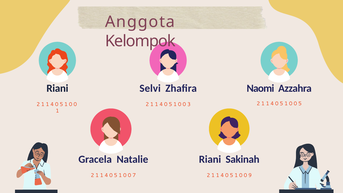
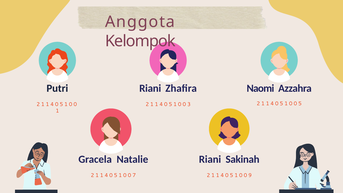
Riani at (57, 88): Riani -> Putri
Selvi at (150, 88): Selvi -> Riani
